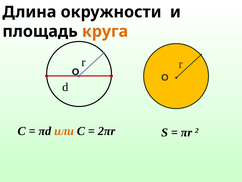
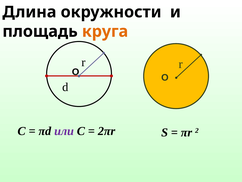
или colour: orange -> purple
